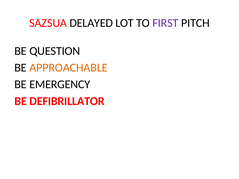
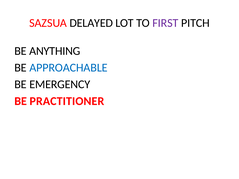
QUESTION: QUESTION -> ANYTHING
APPROACHABLE colour: orange -> blue
DEFIBRILLATOR: DEFIBRILLATOR -> PRACTITIONER
